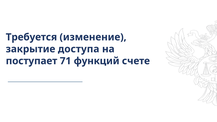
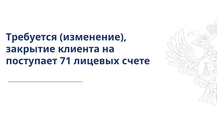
доступа: доступа -> клиента
функций: функций -> лицевых
